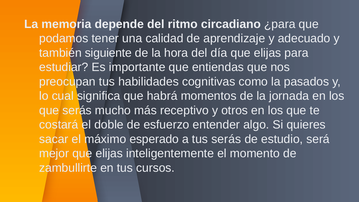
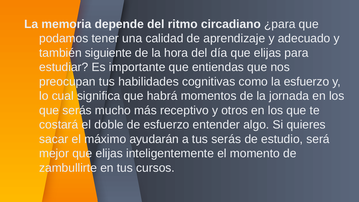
la pasados: pasados -> esfuerzo
esperado: esperado -> ayudarán
